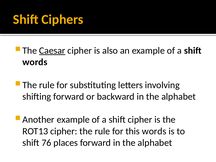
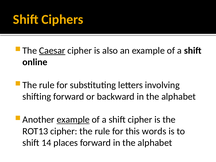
words at (35, 62): words -> online
example at (73, 120) underline: none -> present
76: 76 -> 14
